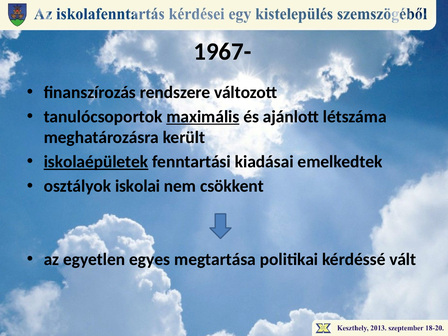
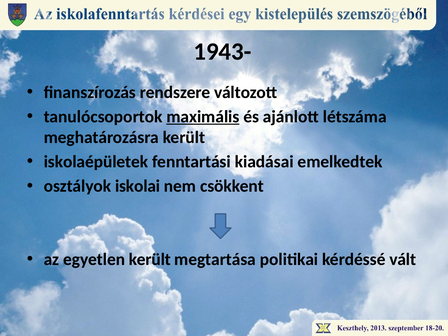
1967-: 1967- -> 1943-
iskolaépületek underline: present -> none
egyetlen egyes: egyes -> került
